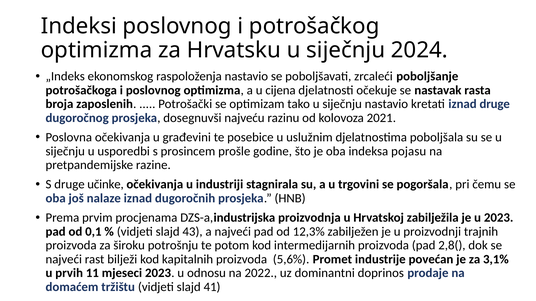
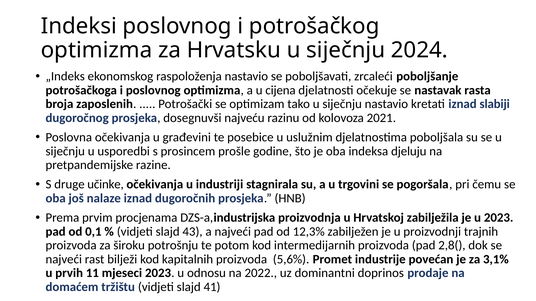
iznad druge: druge -> slabiji
pojasu: pojasu -> djeluju
